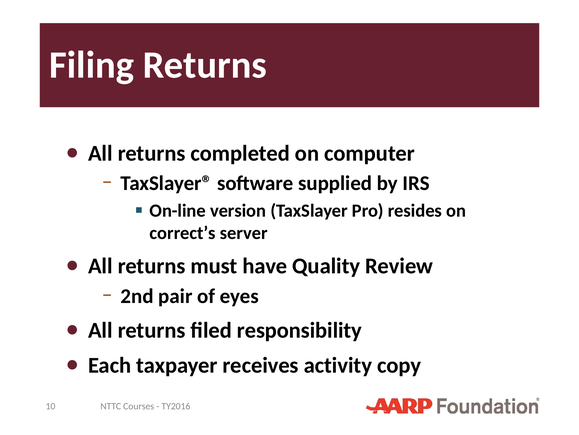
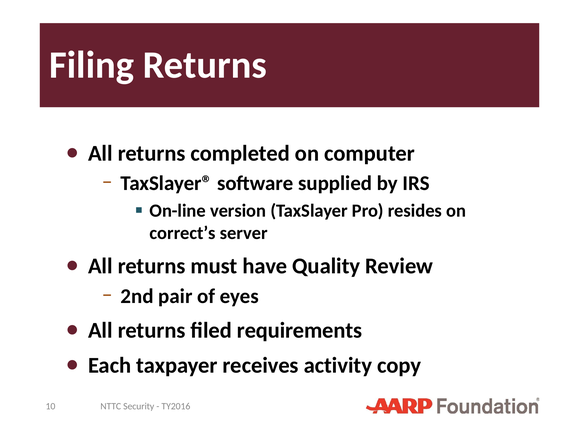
responsibility: responsibility -> requirements
Courses: Courses -> Security
